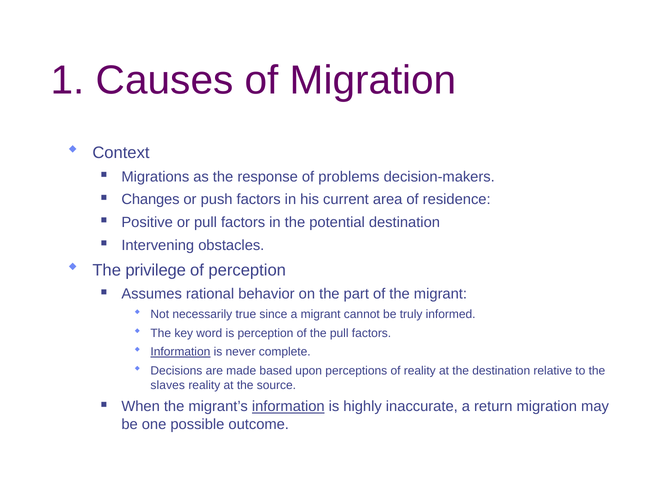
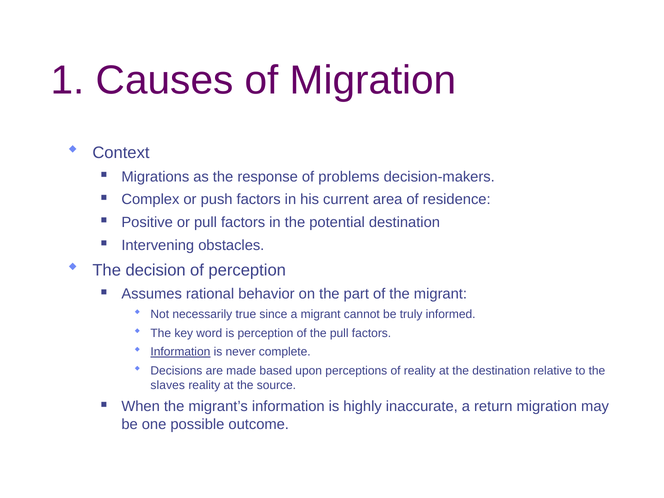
Changes: Changes -> Complex
privilege: privilege -> decision
information at (288, 407) underline: present -> none
